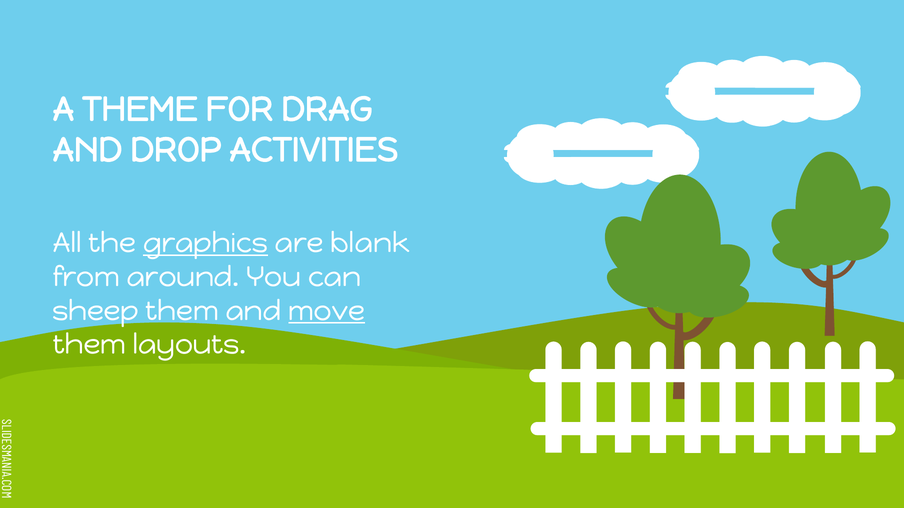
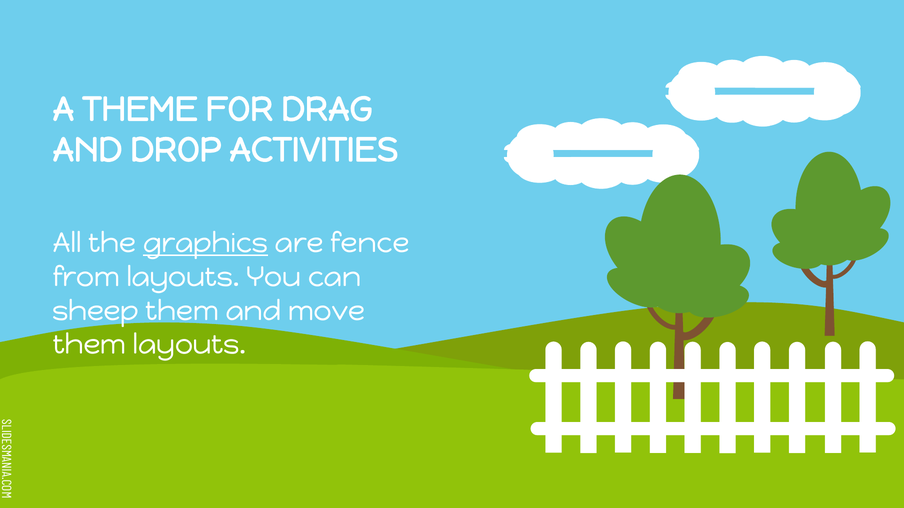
blank: blank -> fence
from around: around -> layouts
move underline: present -> none
